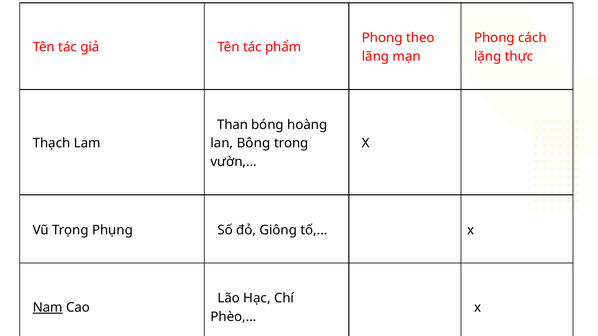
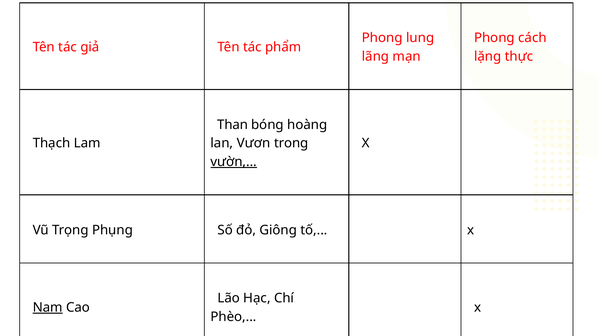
theo: theo -> lung
Bông: Bông -> Vươn
vườn underline: none -> present
